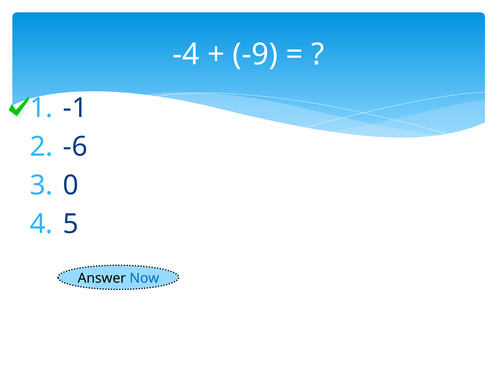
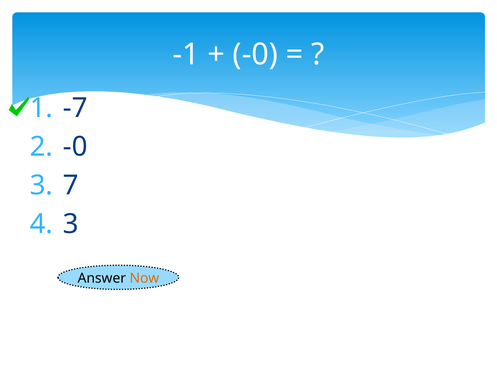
-4: -4 -> -1
-9 at (255, 55): -9 -> -0
-1: -1 -> -7
-6 at (75, 147): -6 -> -0
0: 0 -> 7
5 at (71, 224): 5 -> 3
Now colour: blue -> orange
